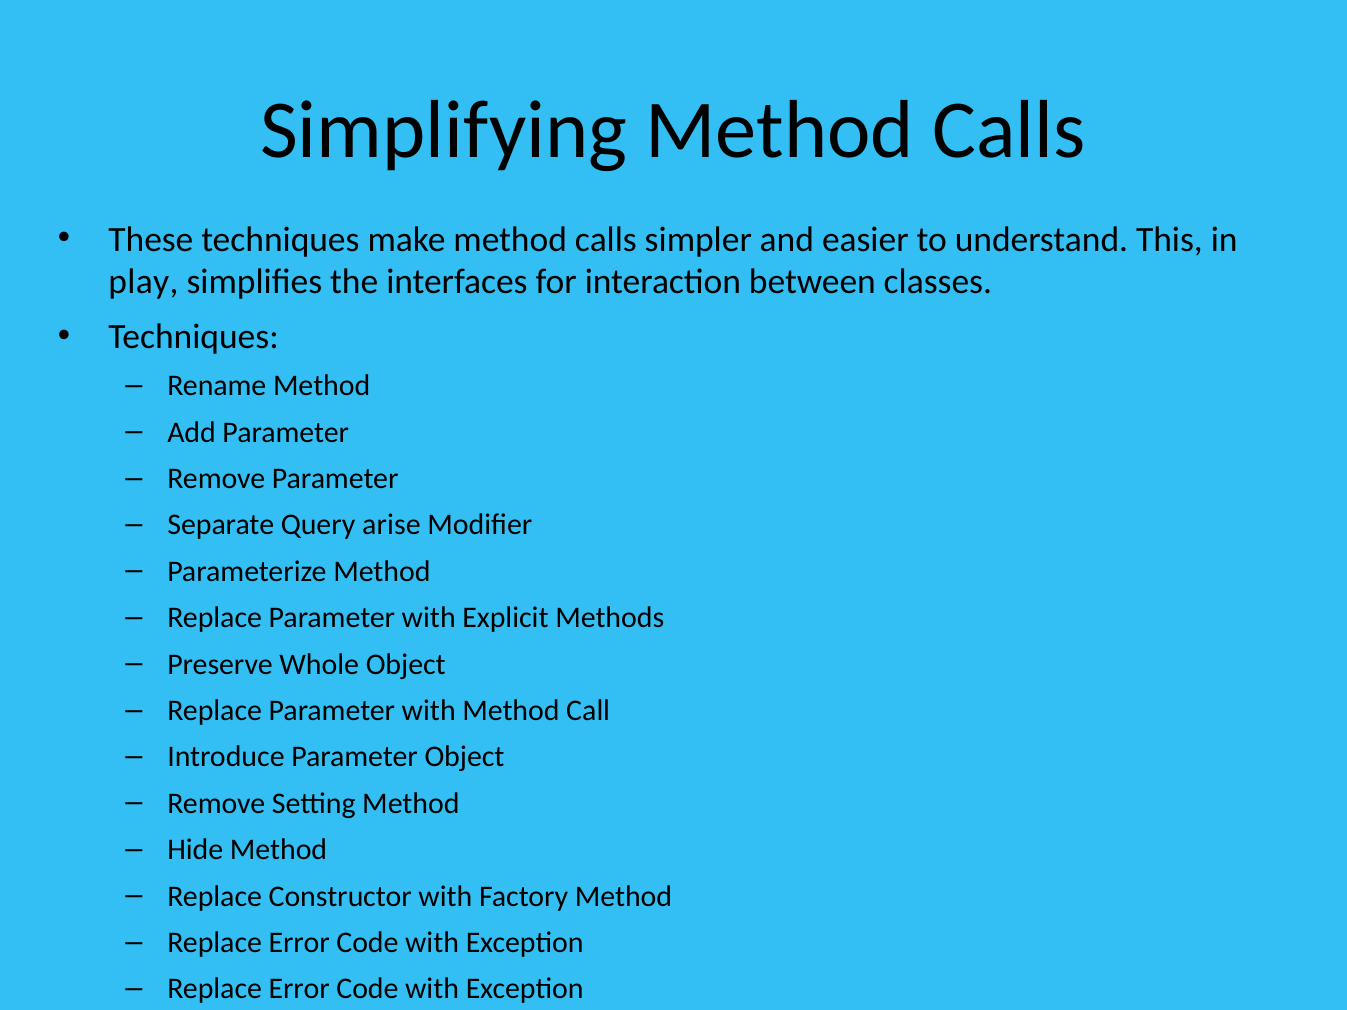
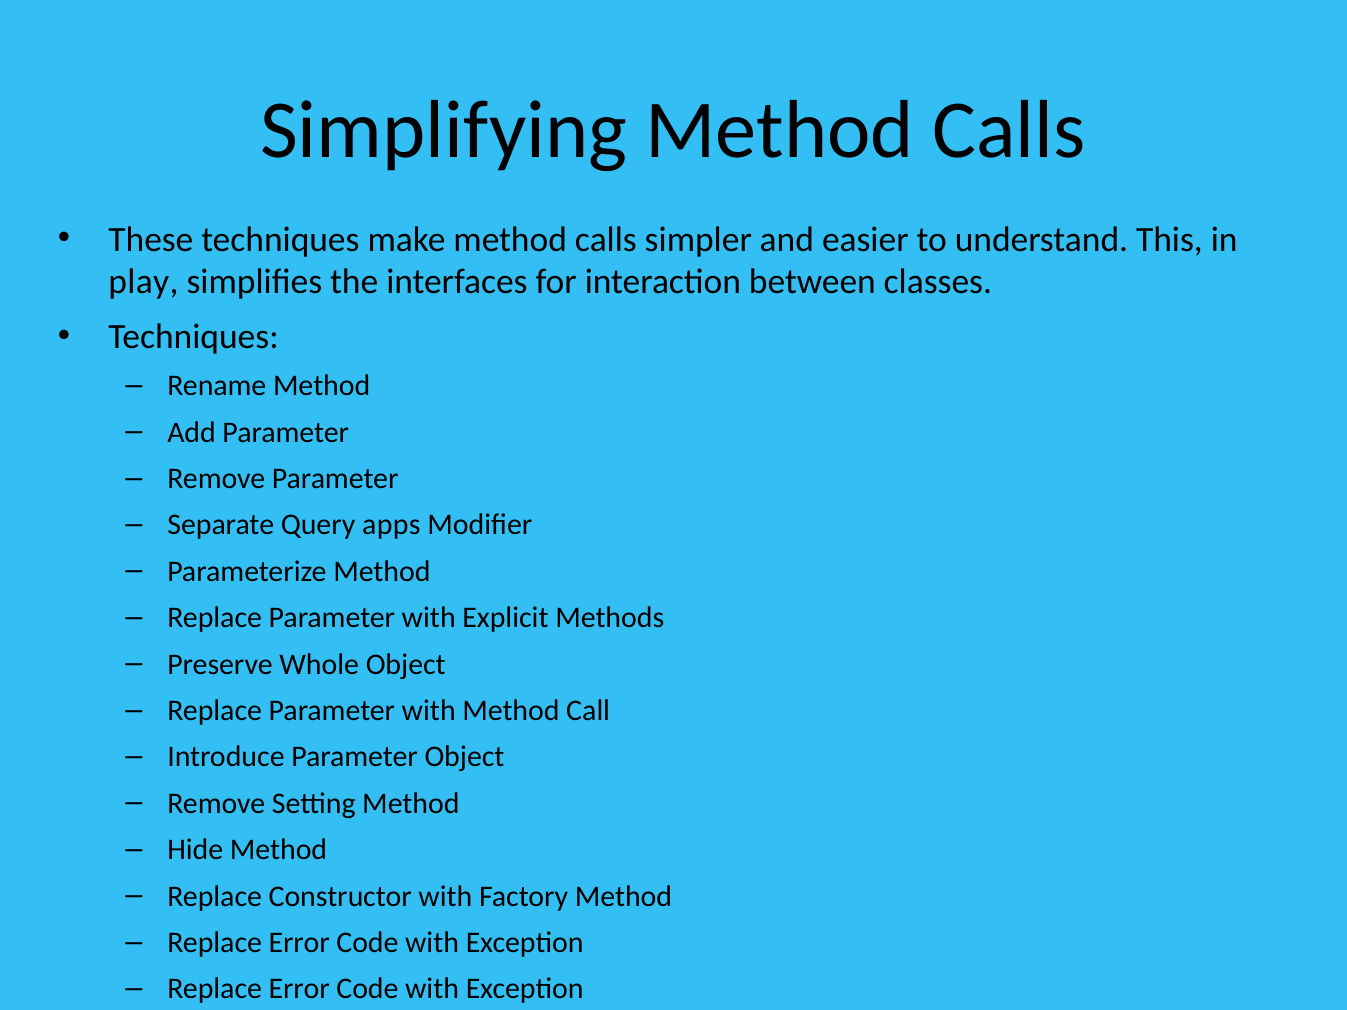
arise: arise -> apps
